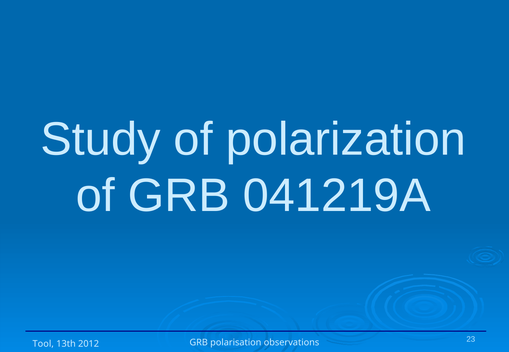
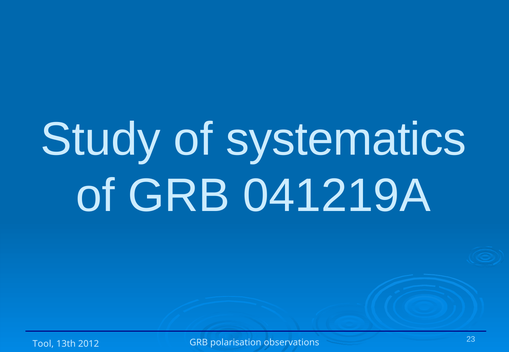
polarization: polarization -> systematics
